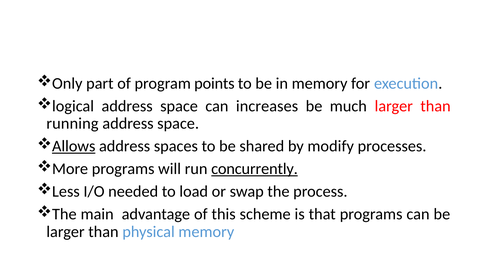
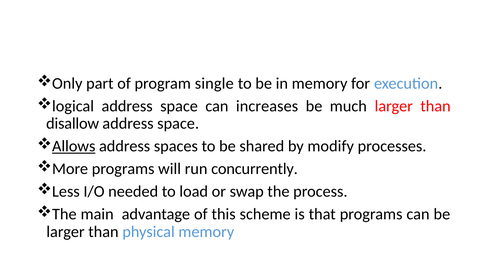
points: points -> single
running: running -> disallow
concurrently underline: present -> none
